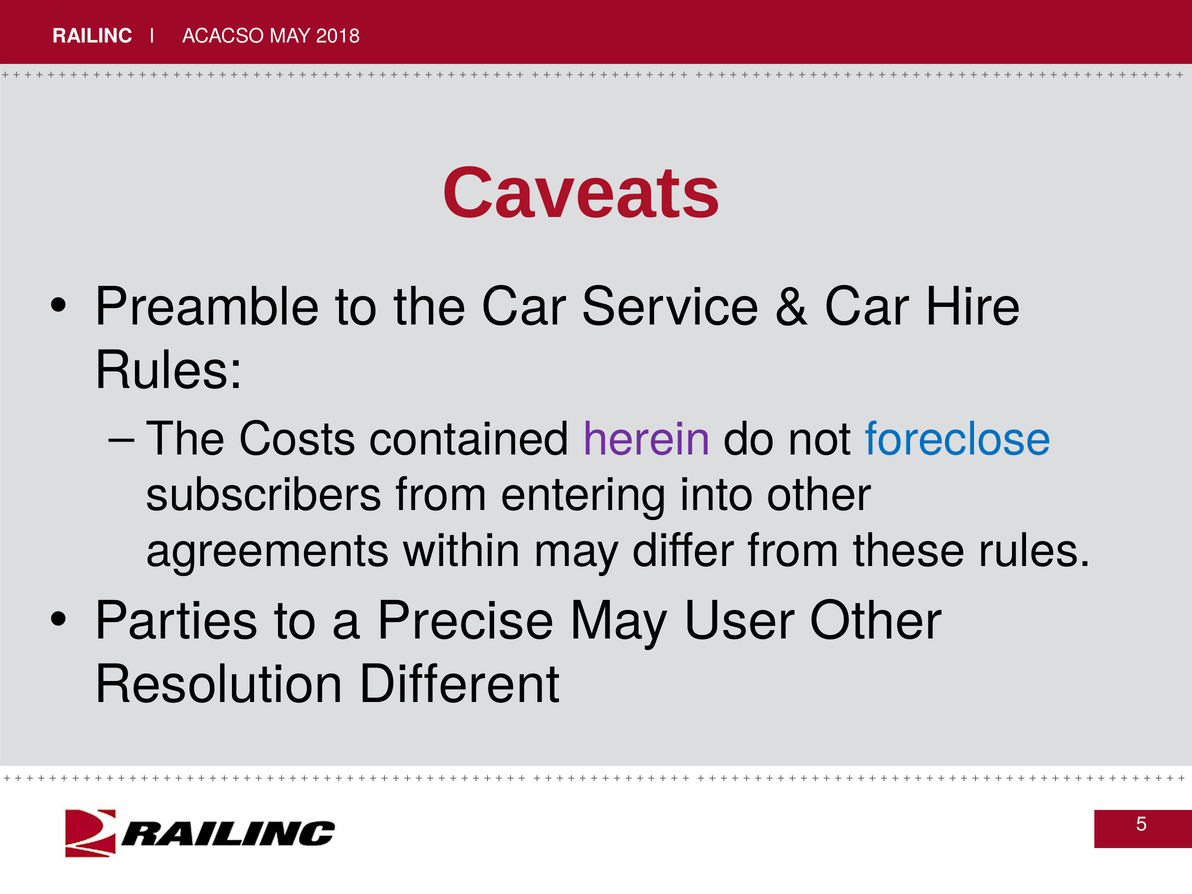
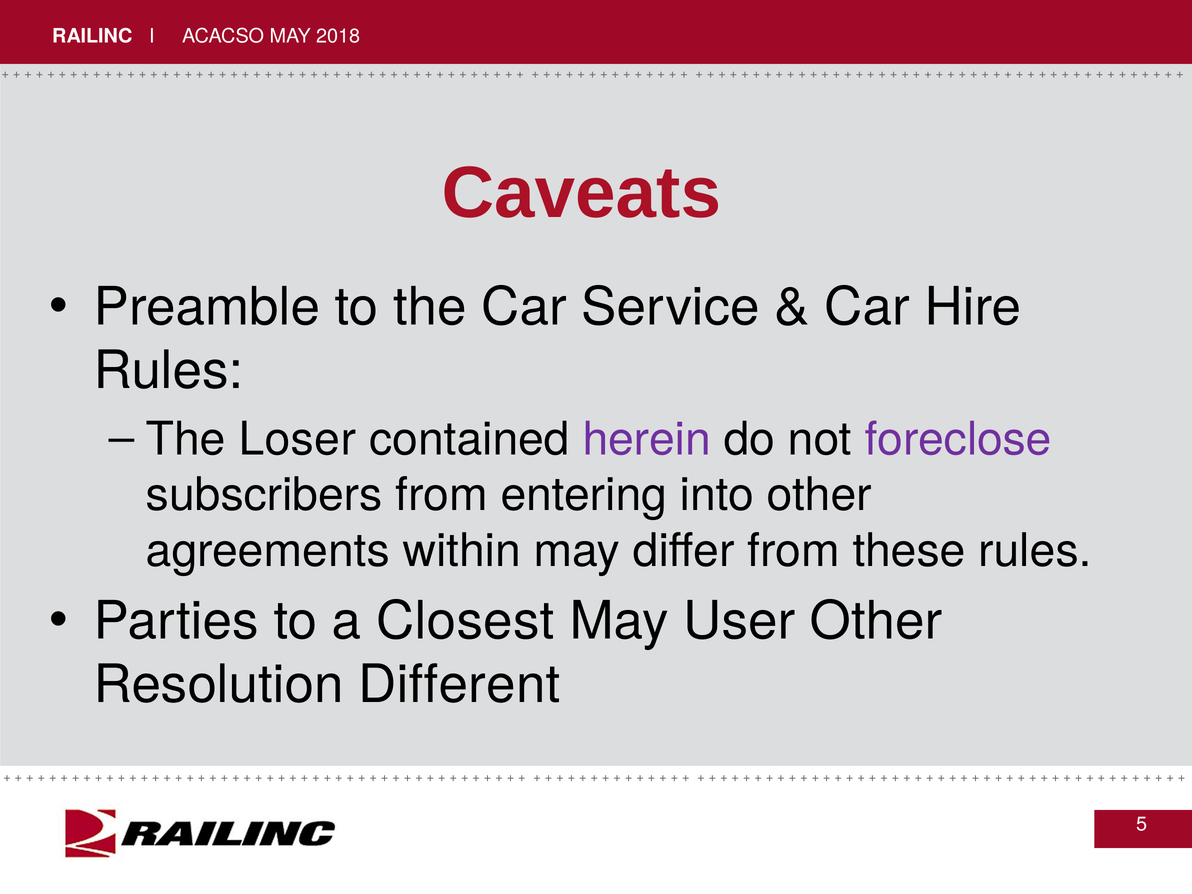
Costs: Costs -> Loser
foreclose colour: blue -> purple
Precise: Precise -> Closest
